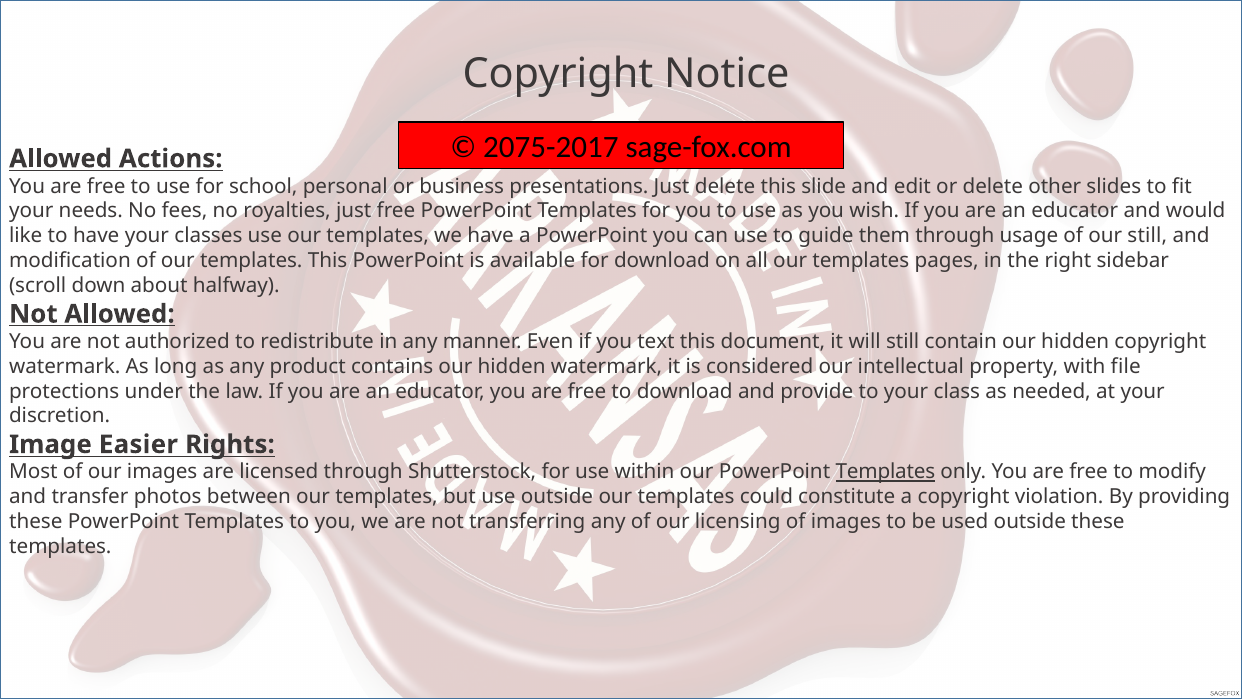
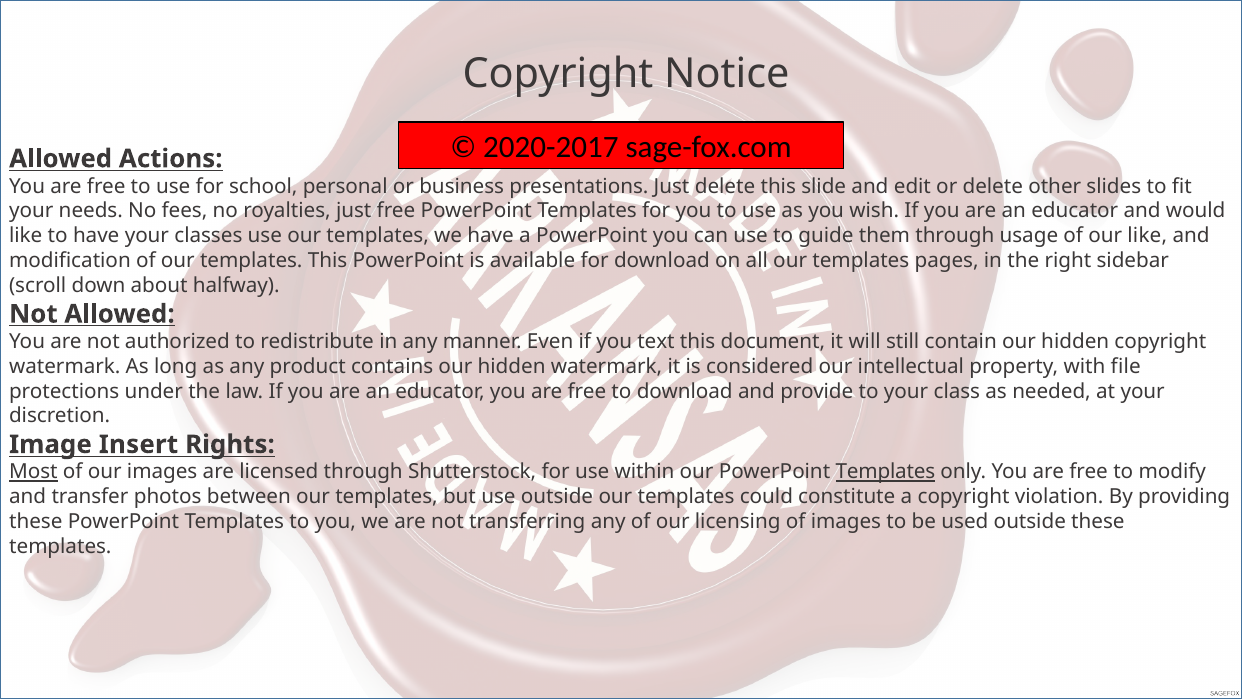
2075-2017: 2075-2017 -> 2020-2017
our still: still -> like
Easier: Easier -> Insert
Most underline: none -> present
